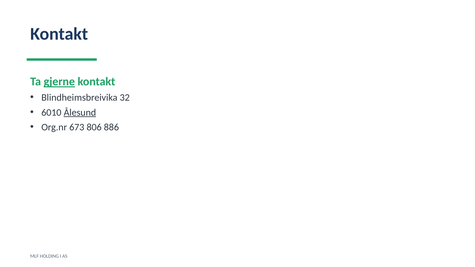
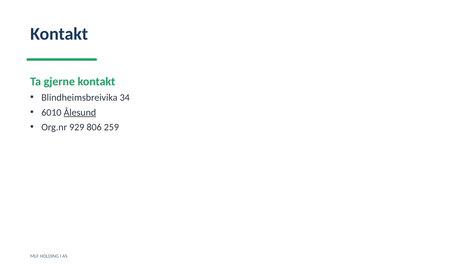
gjerne underline: present -> none
32: 32 -> 34
673: 673 -> 929
886: 886 -> 259
